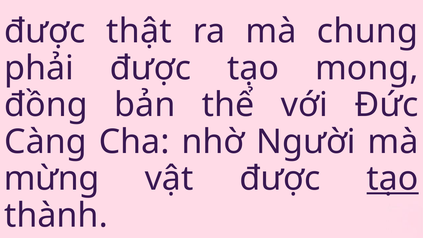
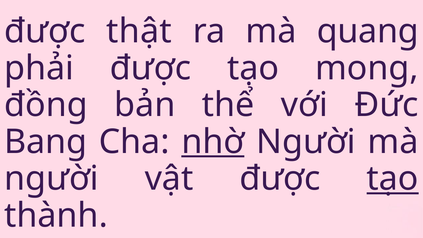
chung: chung -> quang
Càng: Càng -> Bang
nhờ underline: none -> present
mừng at (52, 179): mừng -> người
